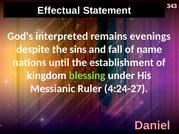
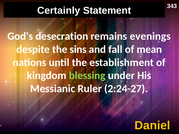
Effectual: Effectual -> Certainly
interpreted: interpreted -> desecration
name: name -> mean
4:24-27: 4:24-27 -> 2:24-27
Daniel colour: pink -> yellow
